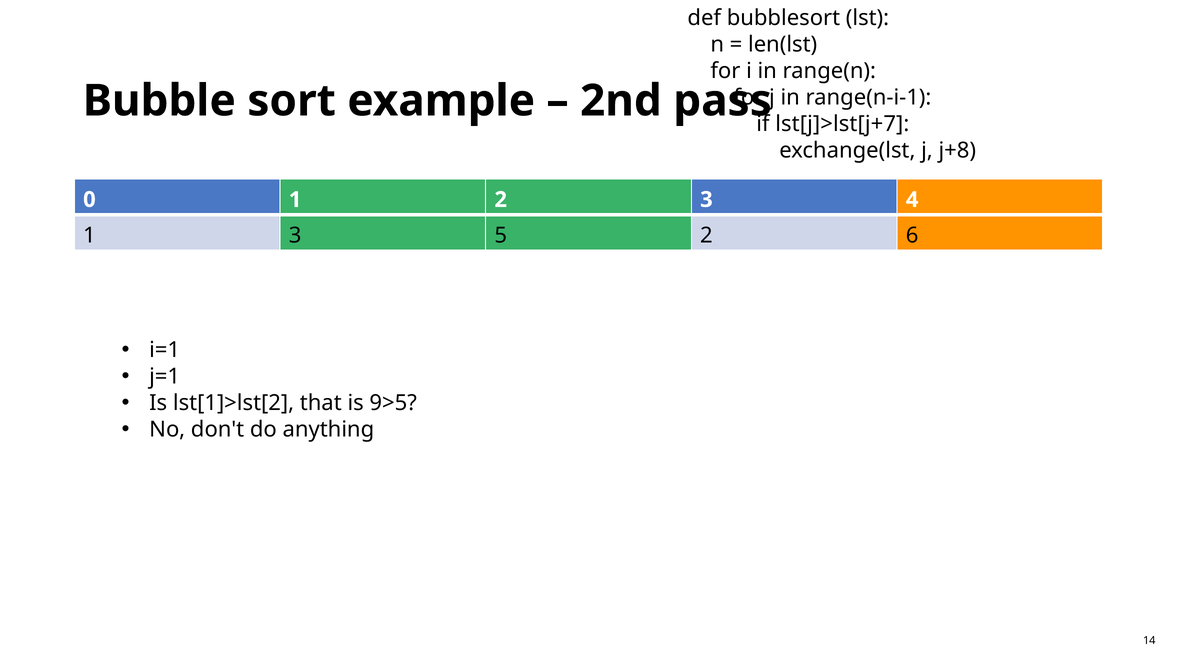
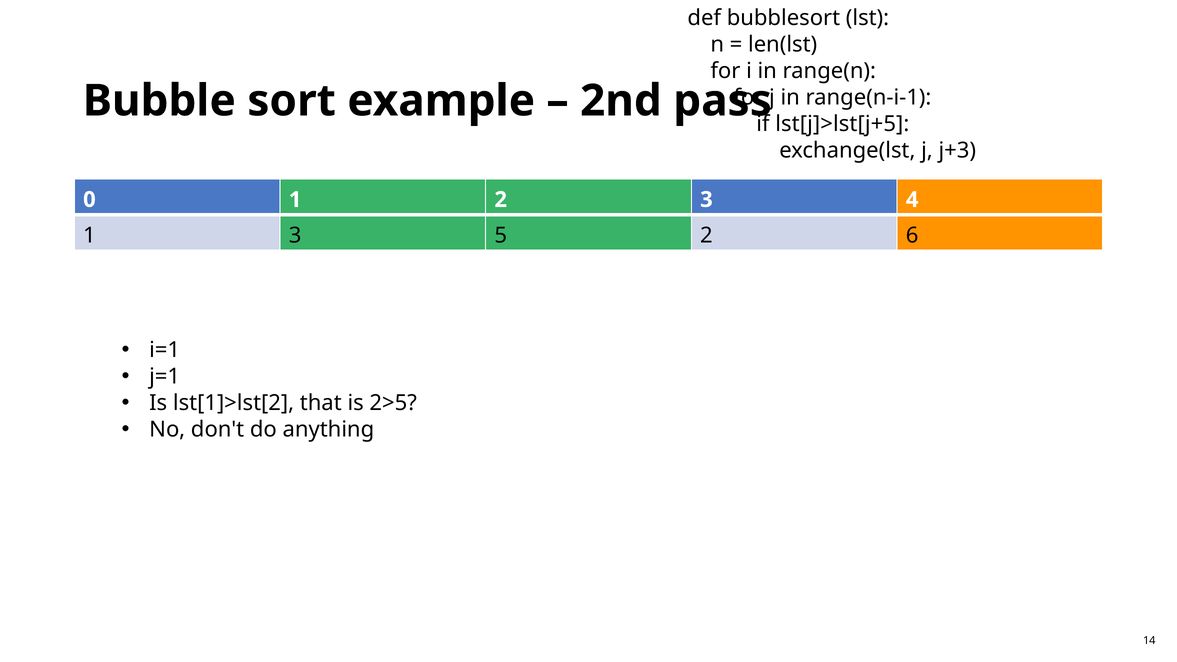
lst[j]>lst[j+7: lst[j]>lst[j+7 -> lst[j]>lst[j+5
j+8: j+8 -> j+3
9>5: 9>5 -> 2>5
